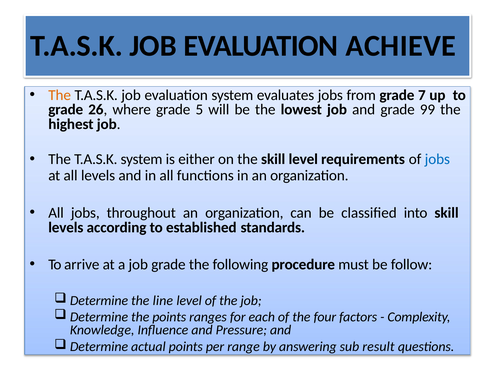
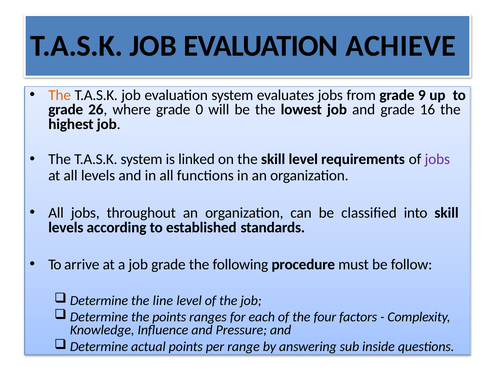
7: 7 -> 9
5: 5 -> 0
99: 99 -> 16
either: either -> linked
jobs at (437, 159) colour: blue -> purple
result: result -> inside
